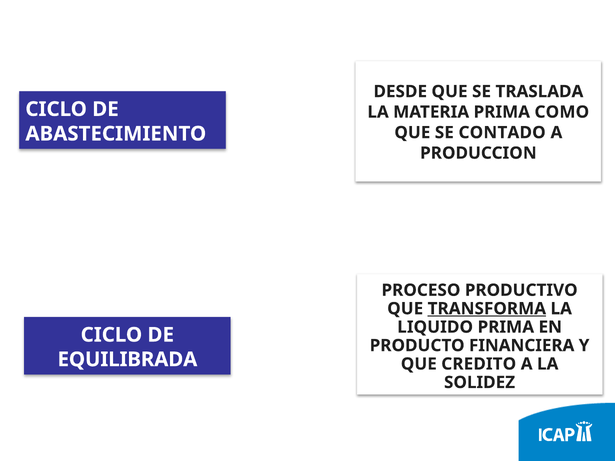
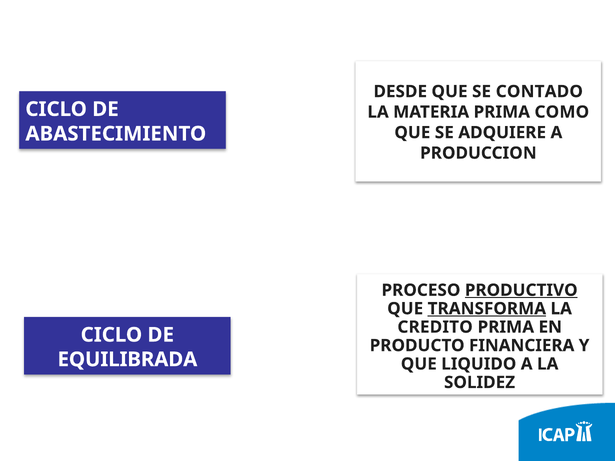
TRASLADA: TRASLADA -> CONTADO
CONTADO: CONTADO -> ADQUIERE
PRODUCTIVO underline: none -> present
LIQUIDO: LIQUIDO -> CREDITO
CREDITO: CREDITO -> LIQUIDO
